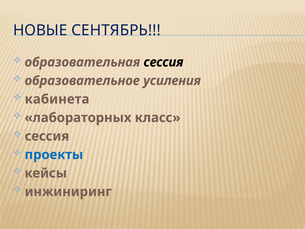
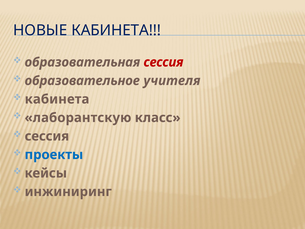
НОВЫЕ СЕНТЯБРЬ: СЕНТЯБРЬ -> КАБИНЕТА
сессия at (163, 62) colour: black -> red
усиления: усиления -> учителя
лабораторных: лабораторных -> лаборантскую
